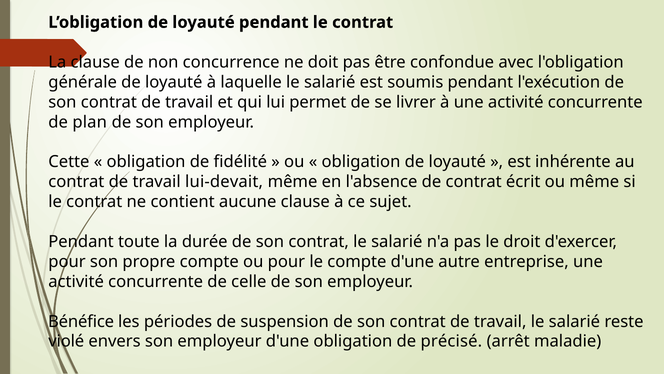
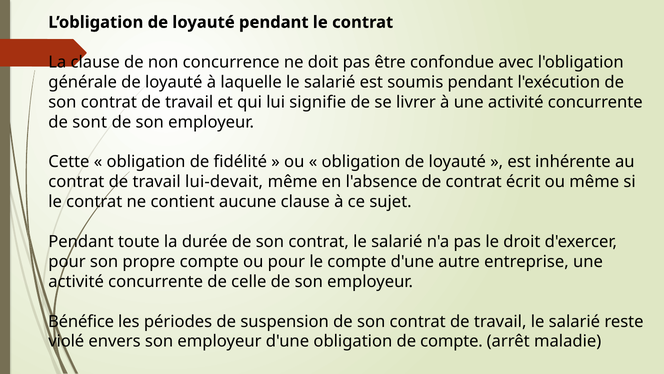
permet: permet -> signifie
plan: plan -> sont
de précisé: précisé -> compte
